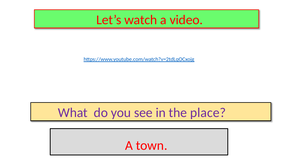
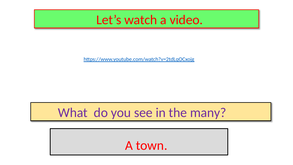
place: place -> many
